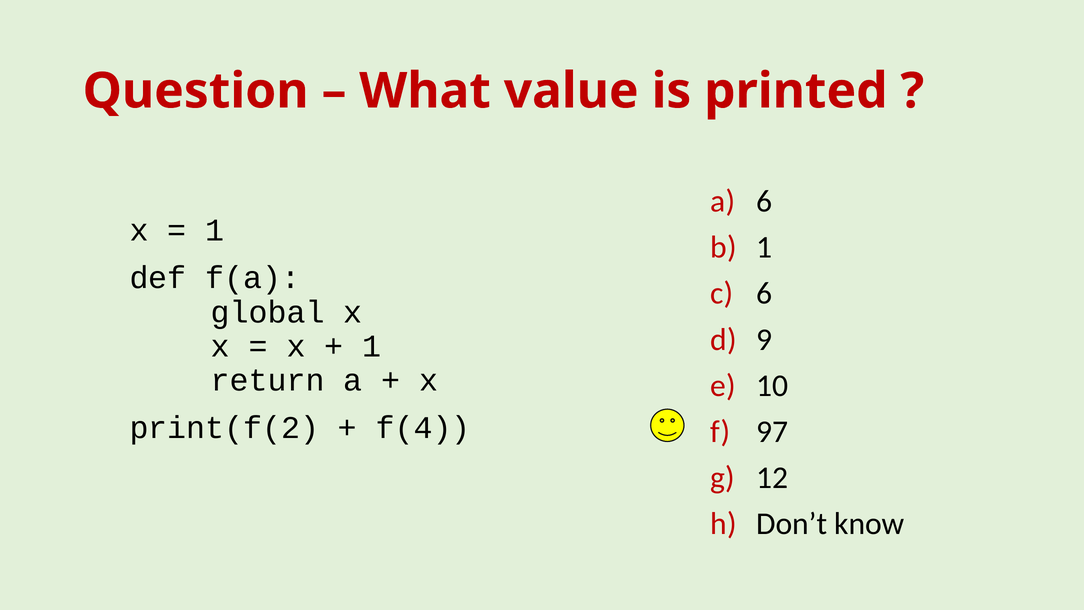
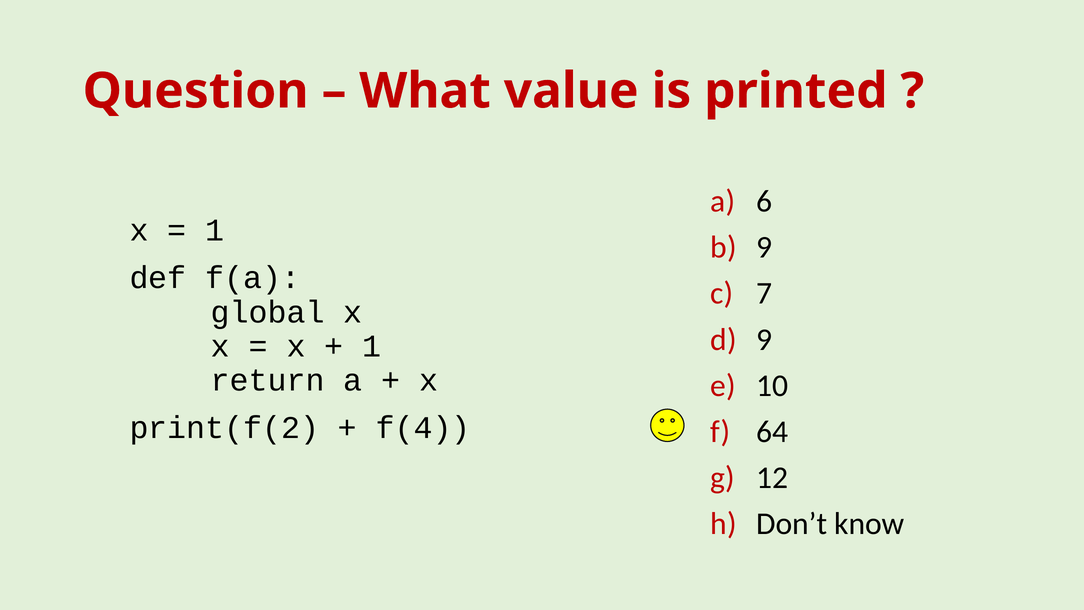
1 at (764, 247): 1 -> 9
6 at (764, 293): 6 -> 7
97: 97 -> 64
